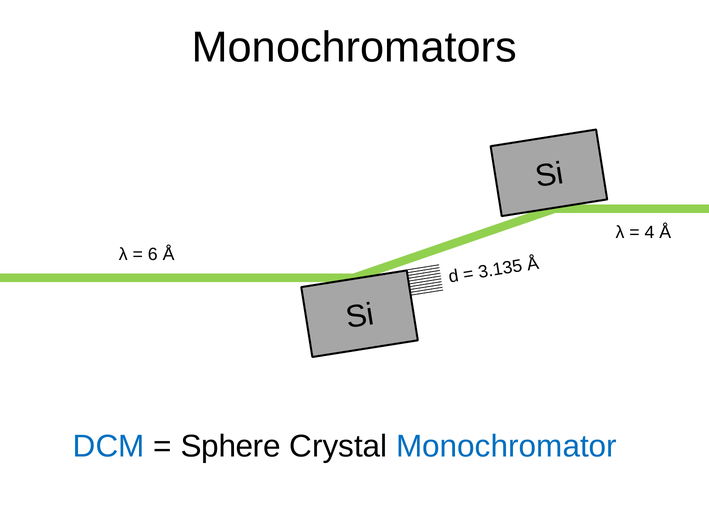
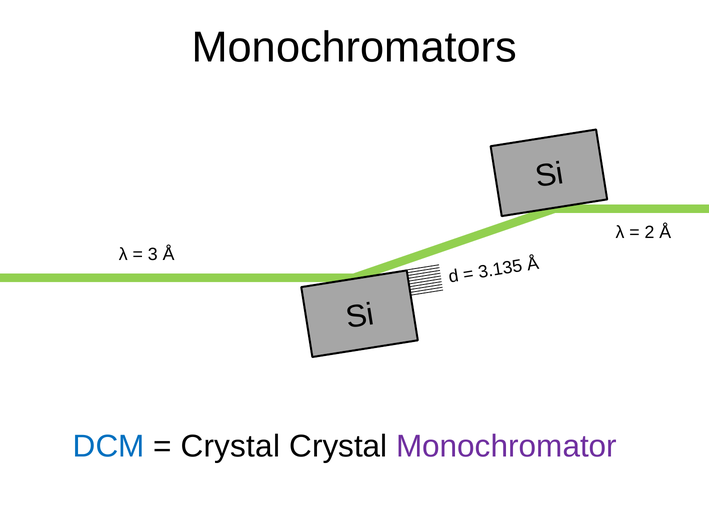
4: 4 -> 2
6: 6 -> 3
Sphere at (231, 447): Sphere -> Crystal
Monochromator colour: blue -> purple
